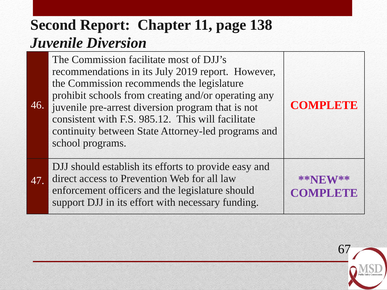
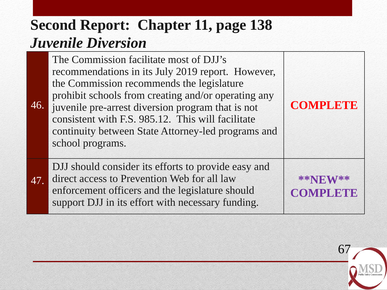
establish: establish -> consider
